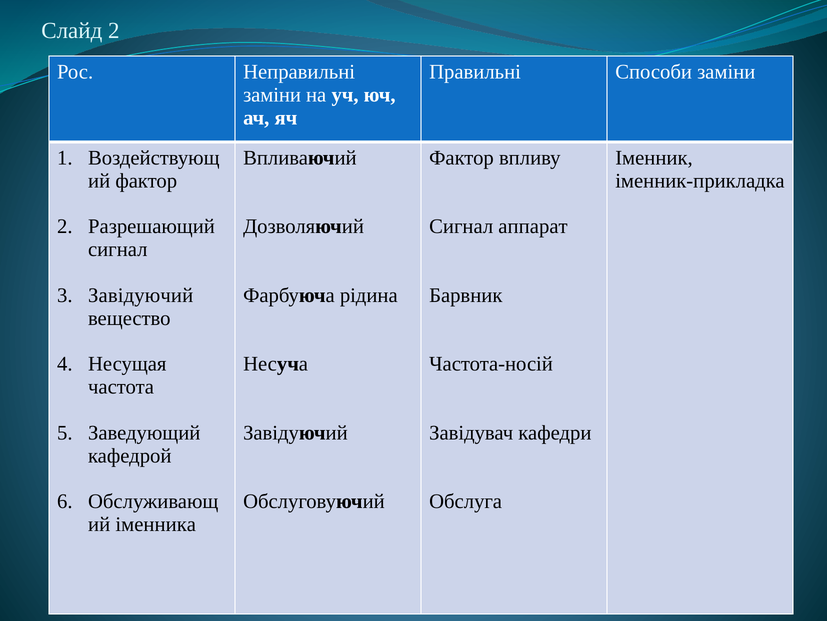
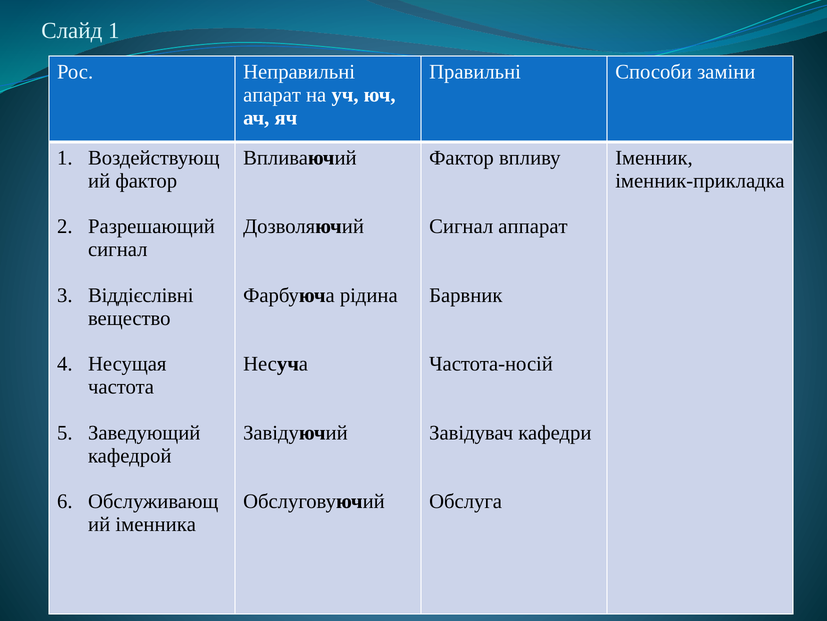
Слайд 2: 2 -> 1
заміни at (272, 95): заміни -> апарат
Завідуючий at (141, 295): Завідуючий -> Віддієслівні
